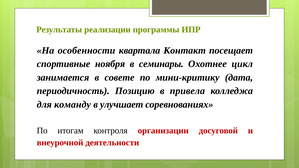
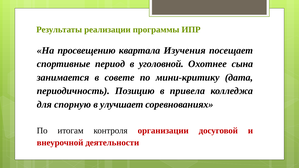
особенности: особенности -> просвещению
Контакт: Контакт -> Изучения
ноября: ноября -> период
семинары: семинары -> уголовной
цикл: цикл -> сына
команду: команду -> спорную
